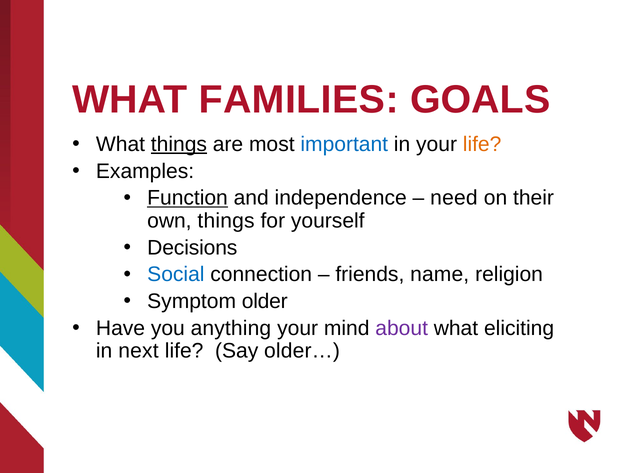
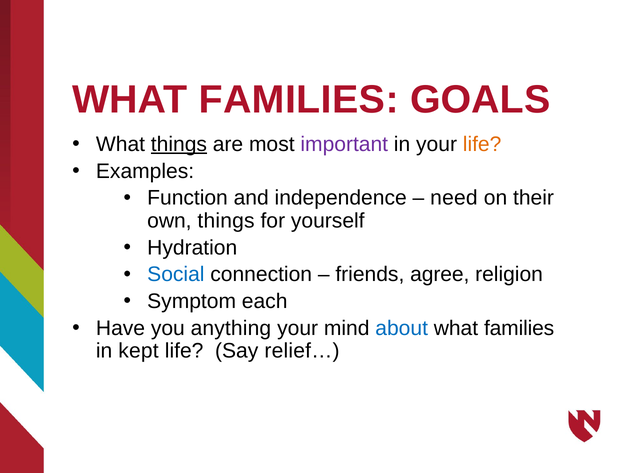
important colour: blue -> purple
Function underline: present -> none
Decisions: Decisions -> Hydration
name: name -> agree
older: older -> each
about colour: purple -> blue
eliciting at (519, 328): eliciting -> families
next: next -> kept
older…: older… -> relief…
